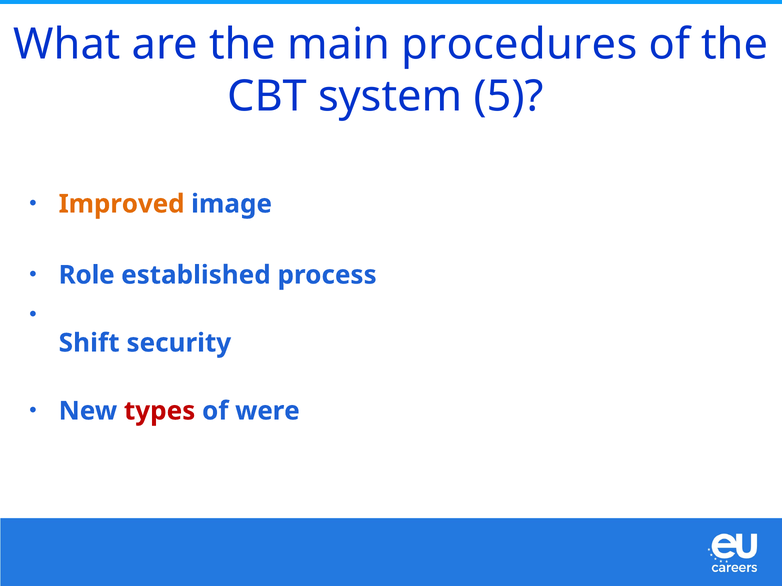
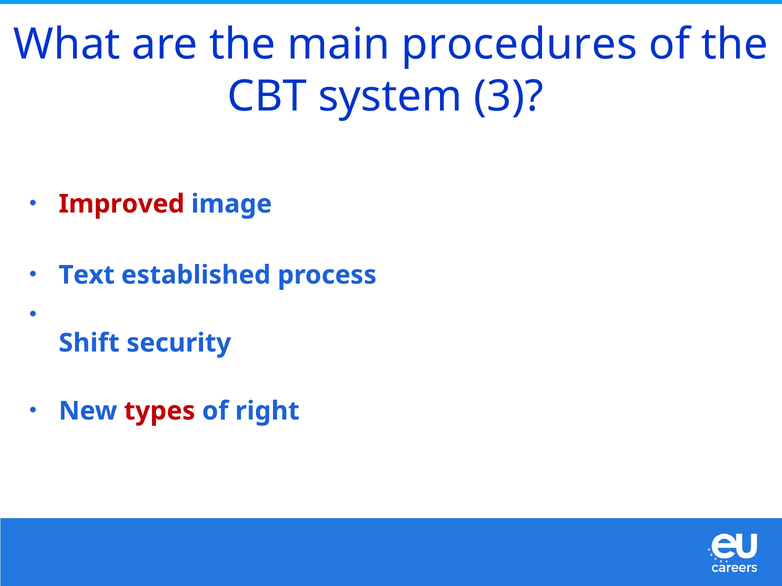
5: 5 -> 3
Improved colour: orange -> red
Role: Role -> Text
were: were -> right
